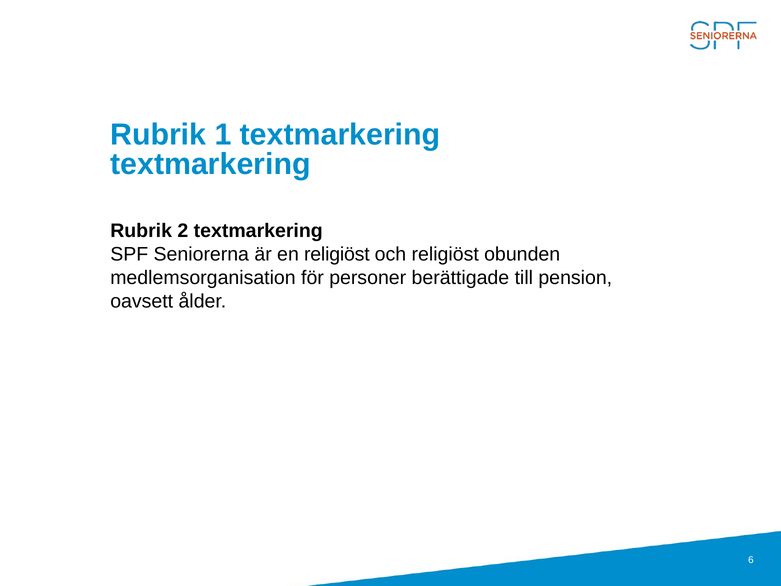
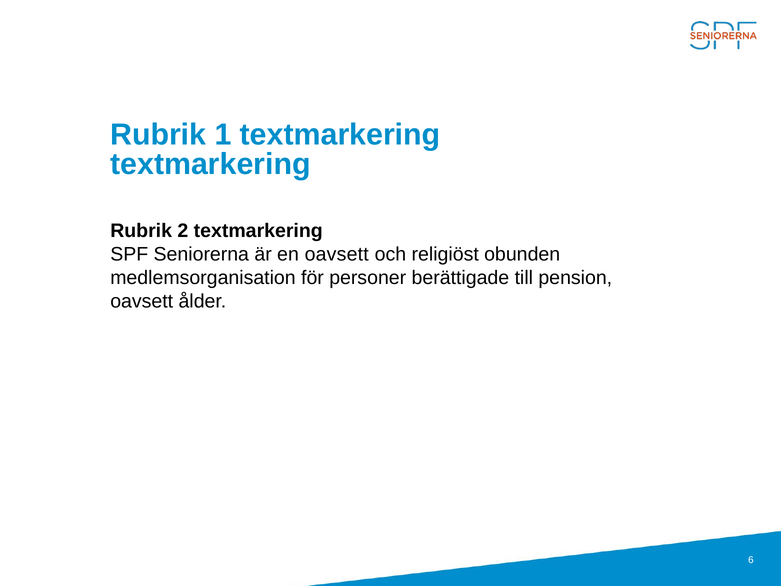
en religiöst: religiöst -> oavsett
